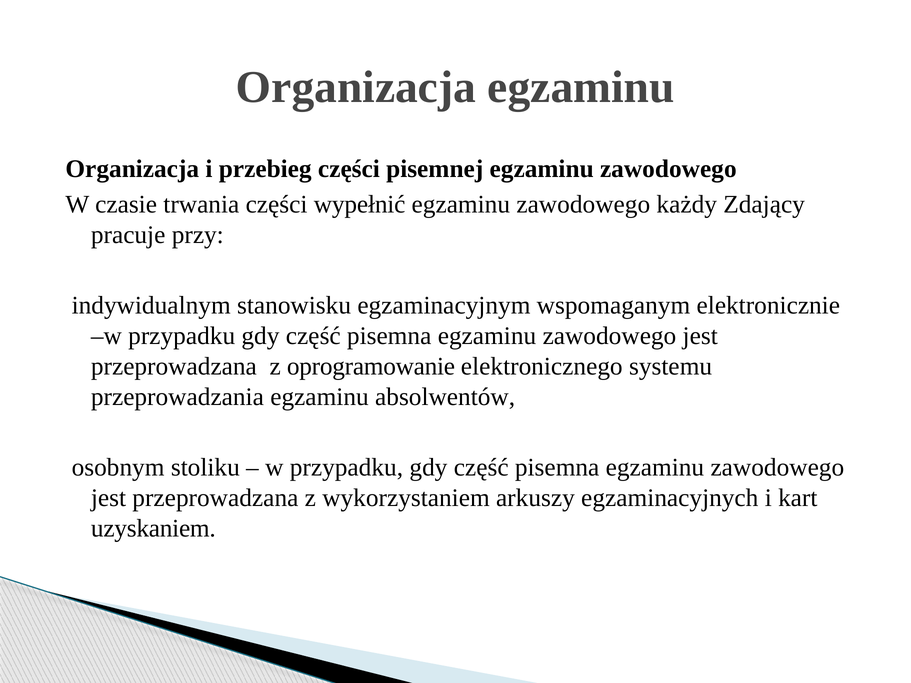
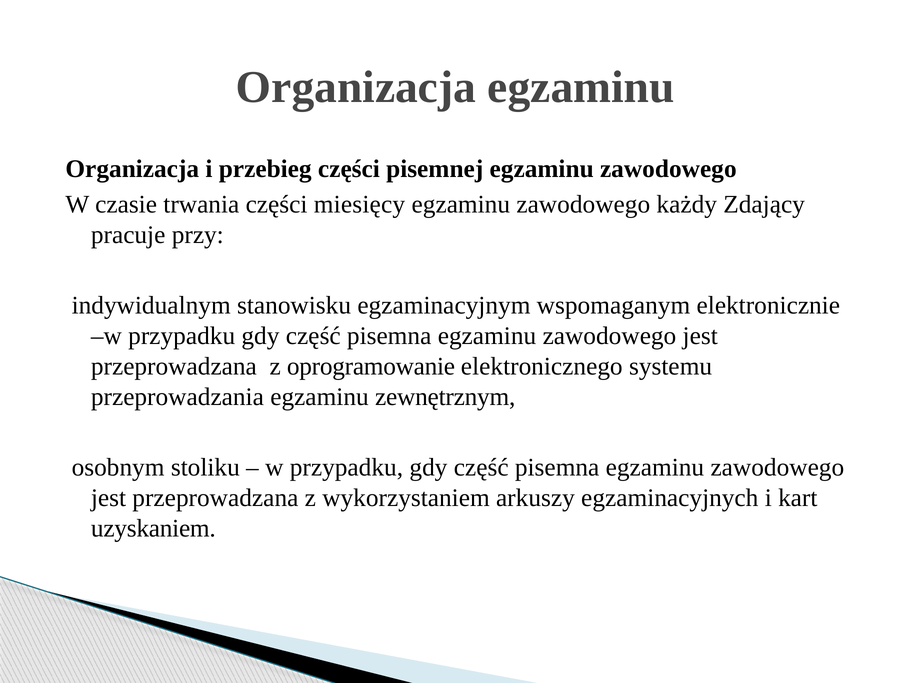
wypełnić: wypełnić -> miesięcy
absolwentów: absolwentów -> zewnętrznym
